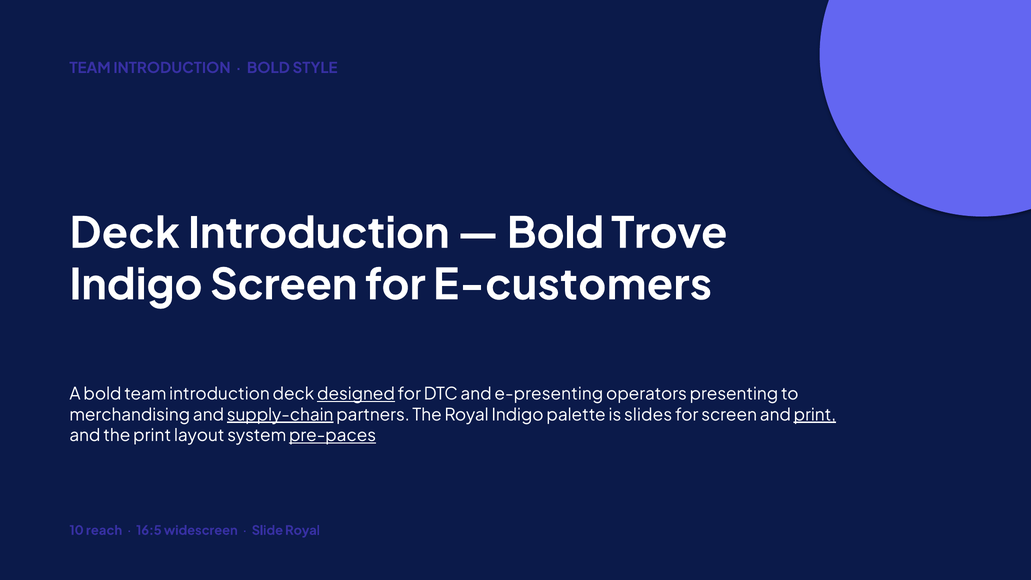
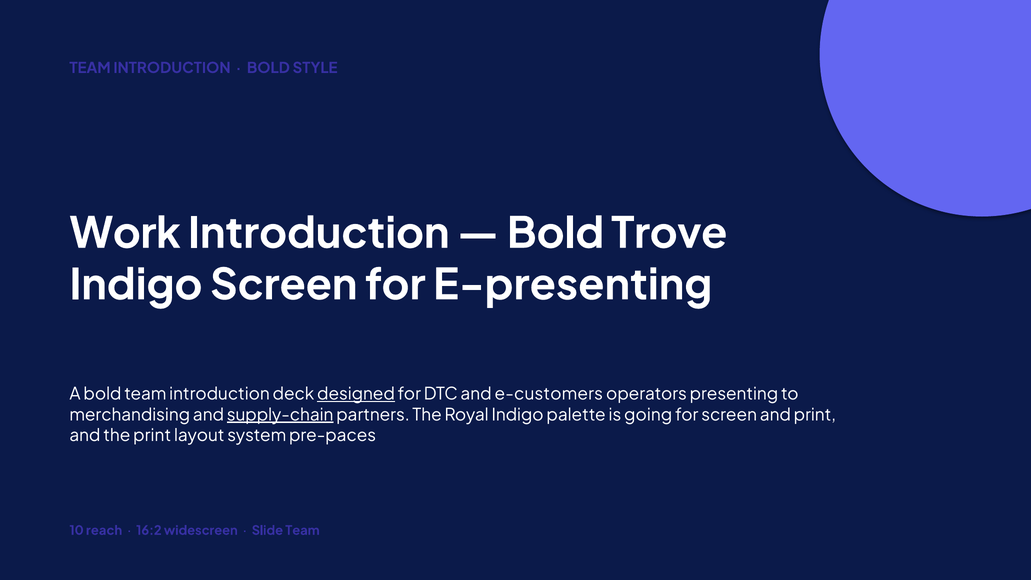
Deck at (125, 234): Deck -> Work
E-customers: E-customers -> E-presenting
e-presenting: e-presenting -> e-customers
slides: slides -> going
print at (815, 415) underline: present -> none
pre-paces underline: present -> none
16:5: 16:5 -> 16:2
Slide Royal: Royal -> Team
